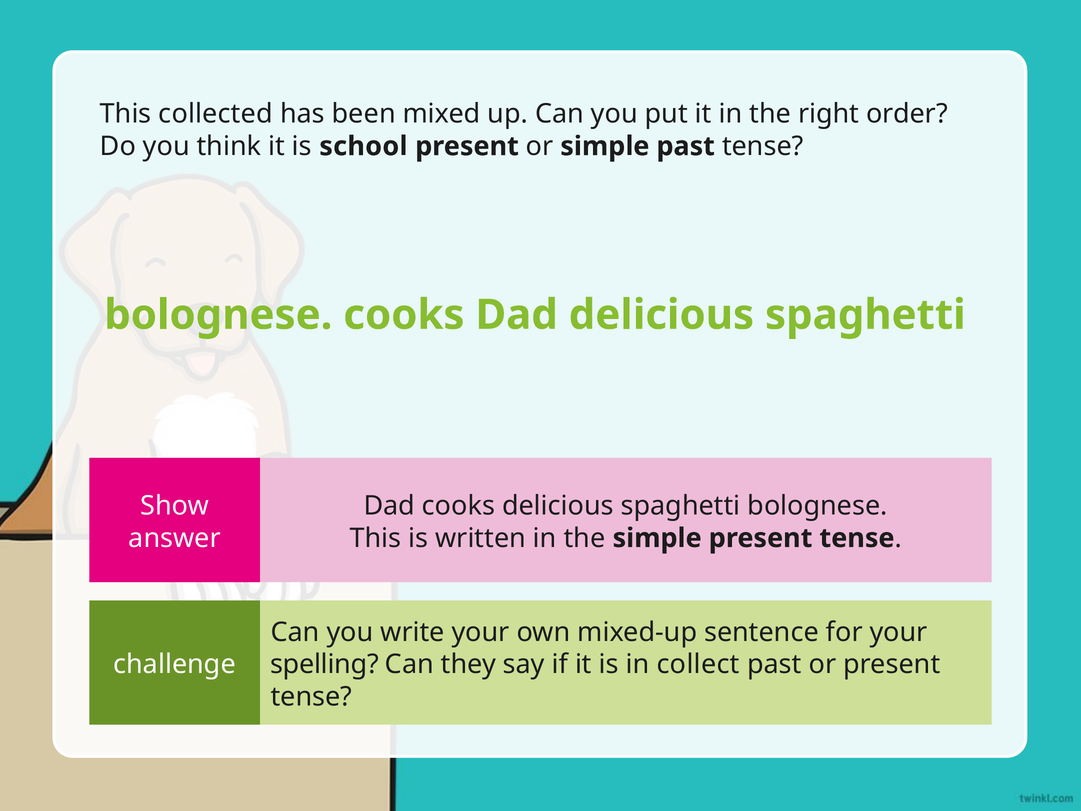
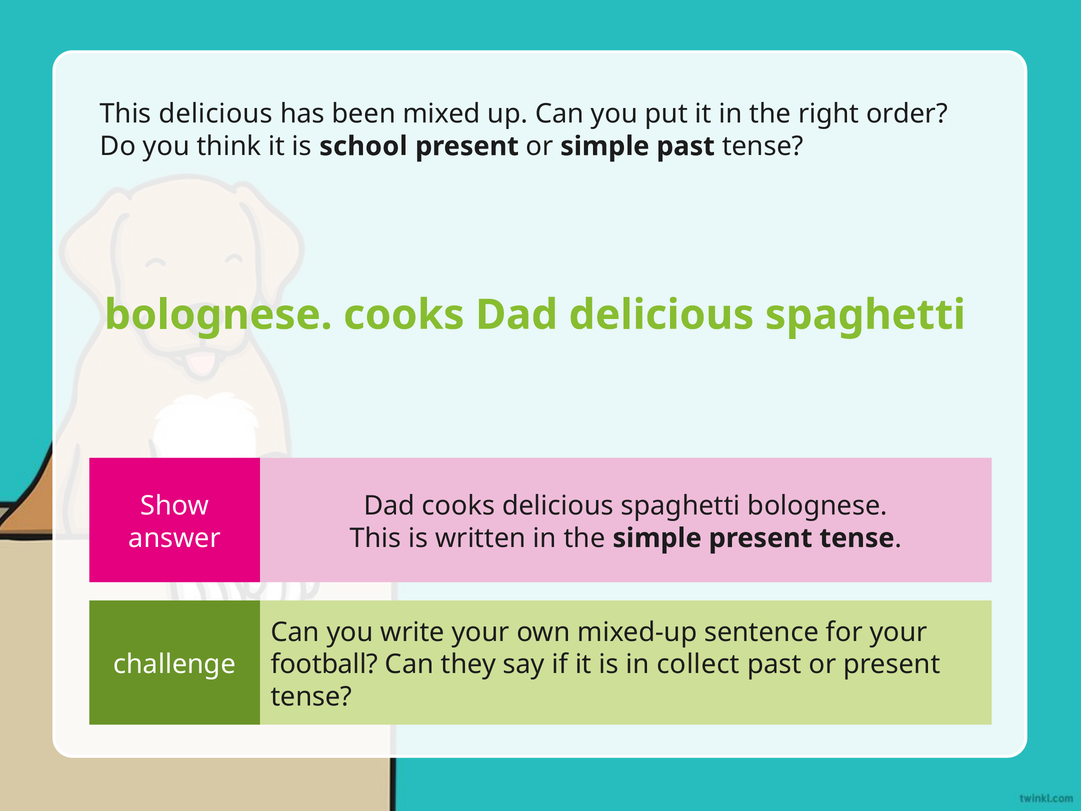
This collected: collected -> delicious
spelling: spelling -> football
